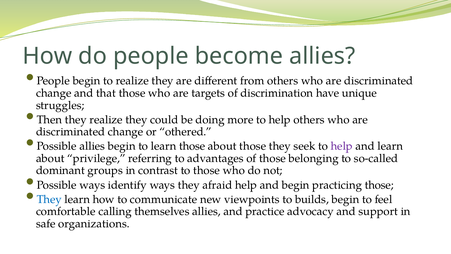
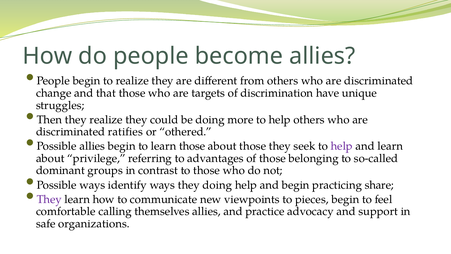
change at (126, 132): change -> ratifies
they afraid: afraid -> doing
practicing those: those -> share
They at (49, 199) colour: blue -> purple
builds: builds -> pieces
